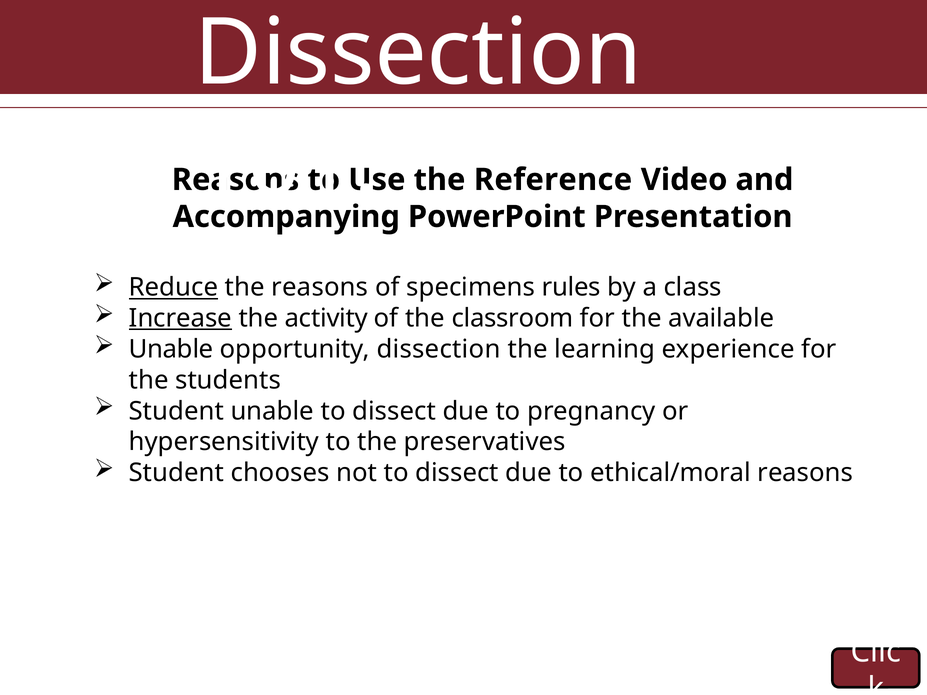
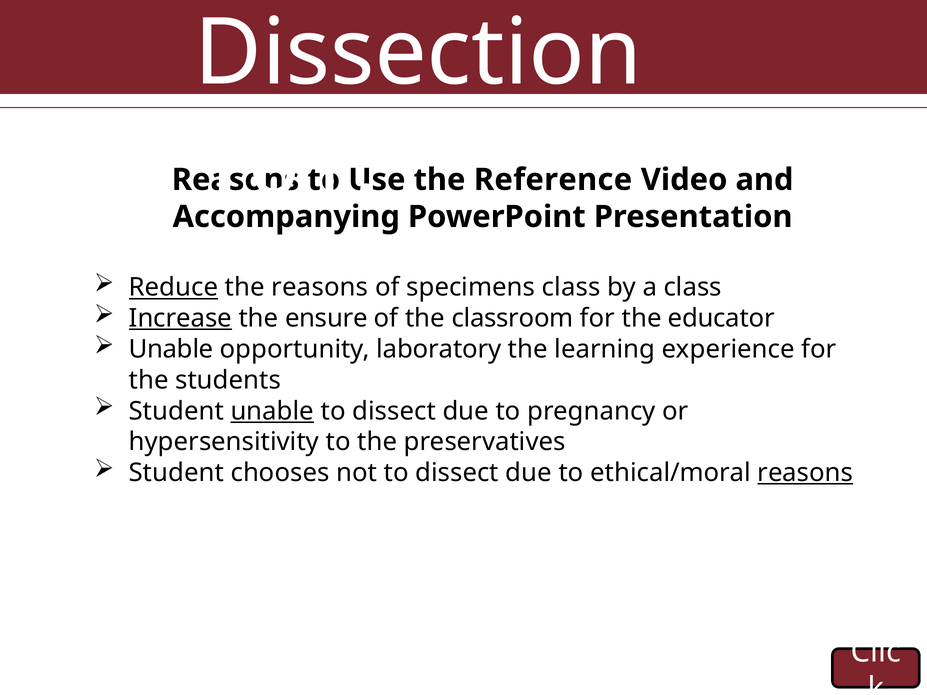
specimens rules: rules -> class
activity: activity -> ensure
available: available -> educator
opportunity dissection: dissection -> laboratory
unable at (272, 411) underline: none -> present
reasons at (805, 473) underline: none -> present
